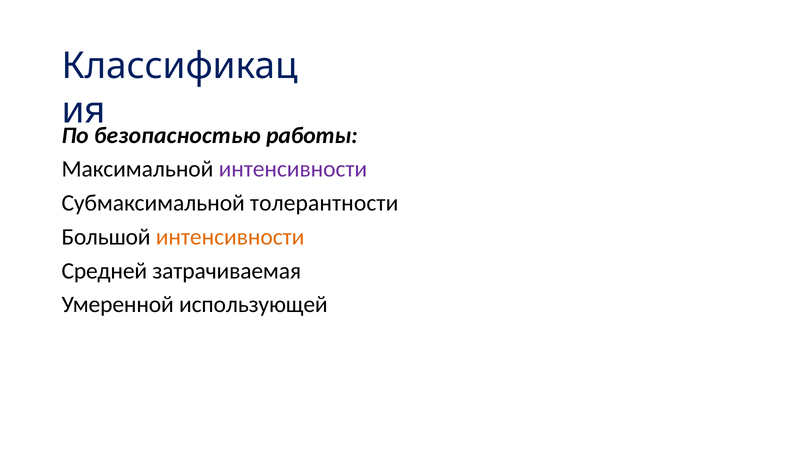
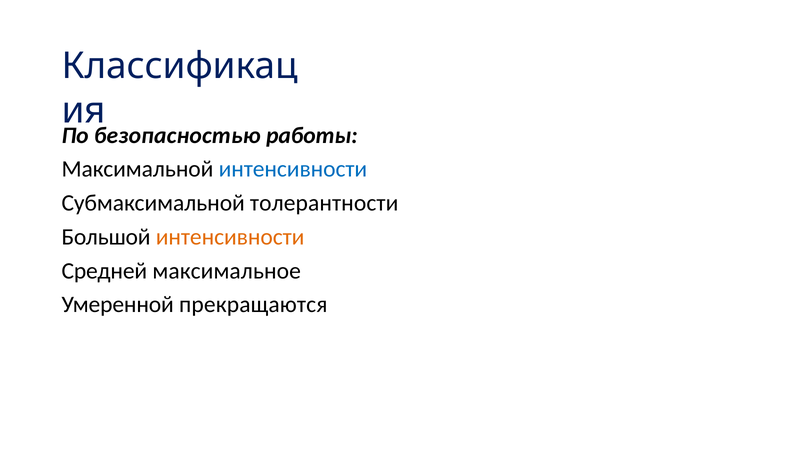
интенсивности at (293, 169) colour: purple -> blue
затрачиваемая: затрачиваемая -> максимальное
использующей: использующей -> прекращаются
